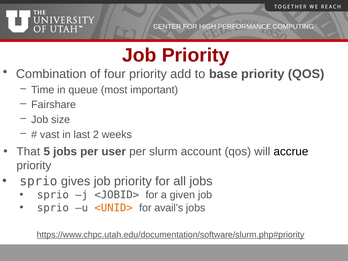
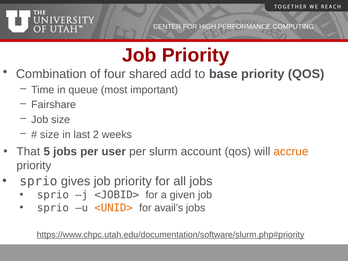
four priority: priority -> shared
vast at (50, 134): vast -> size
accrue colour: black -> orange
